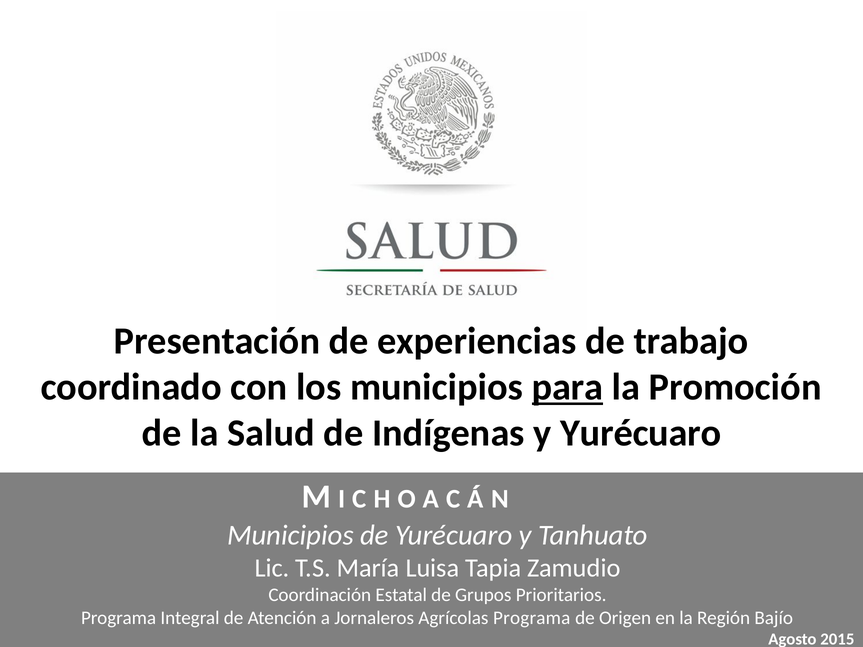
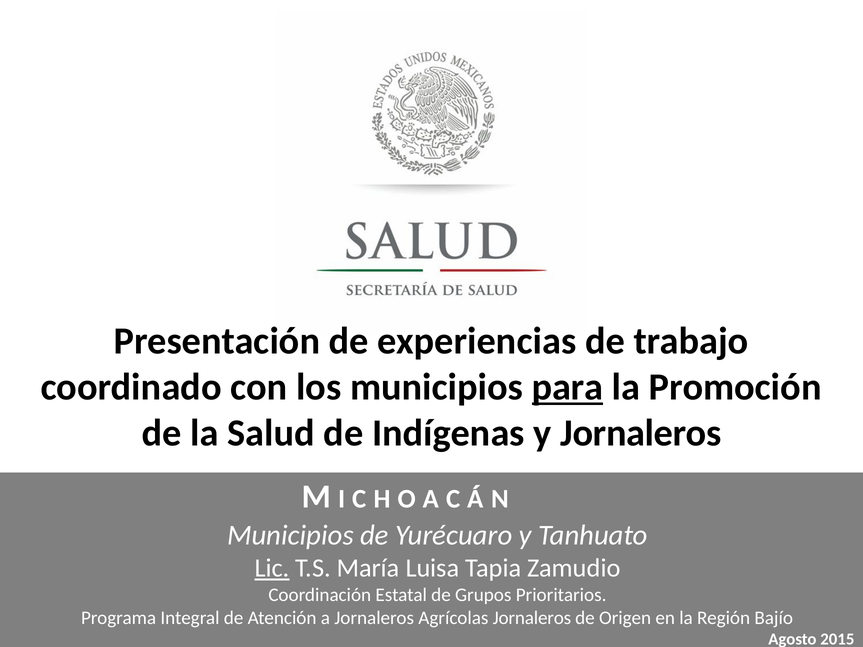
y Yurécuaro: Yurécuaro -> Jornaleros
Lic underline: none -> present
Agrícolas Programa: Programa -> Jornaleros
